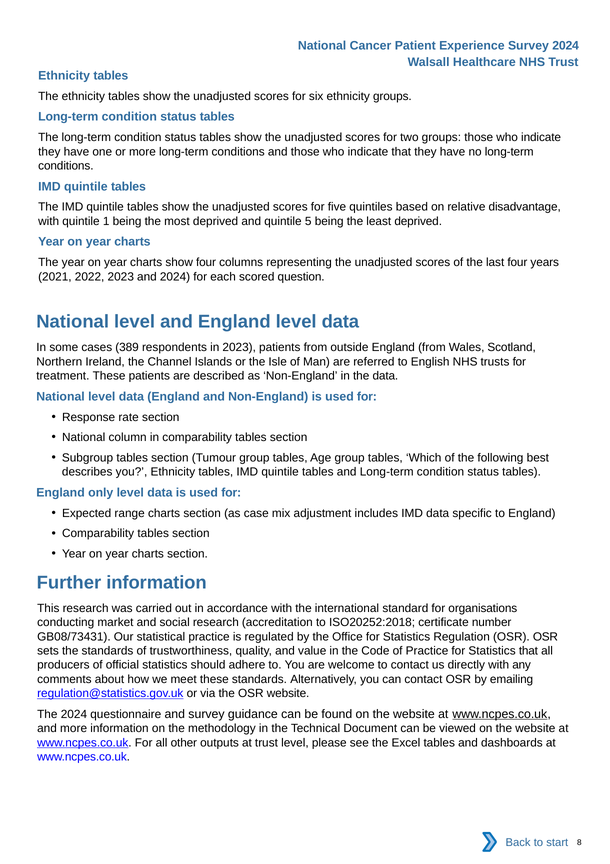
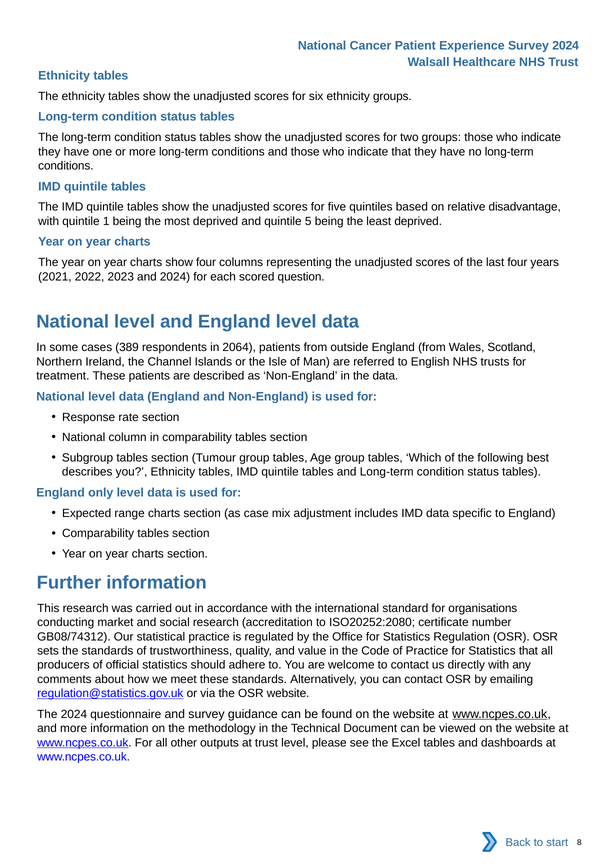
in 2023: 2023 -> 2064
ISO20252:2018: ISO20252:2018 -> ISO20252:2080
GB08/73431: GB08/73431 -> GB08/74312
